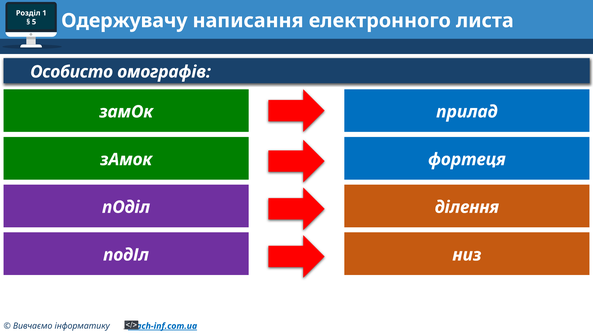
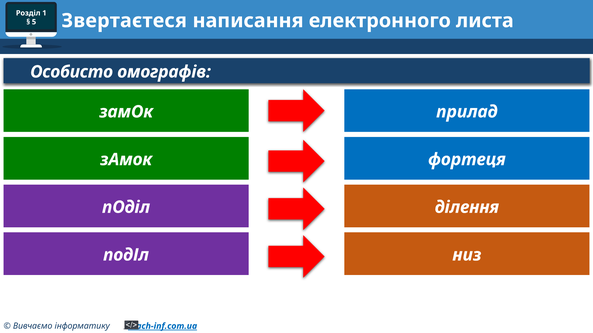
Одержувачу: Одержувачу -> Звертаєтеся
